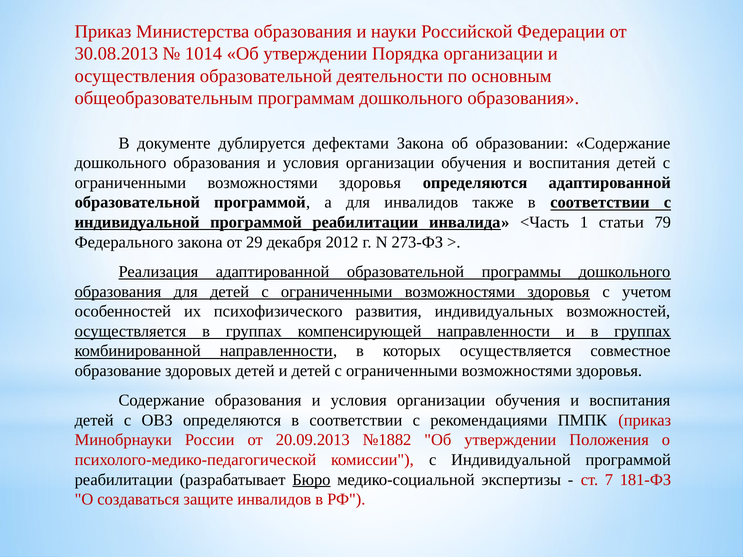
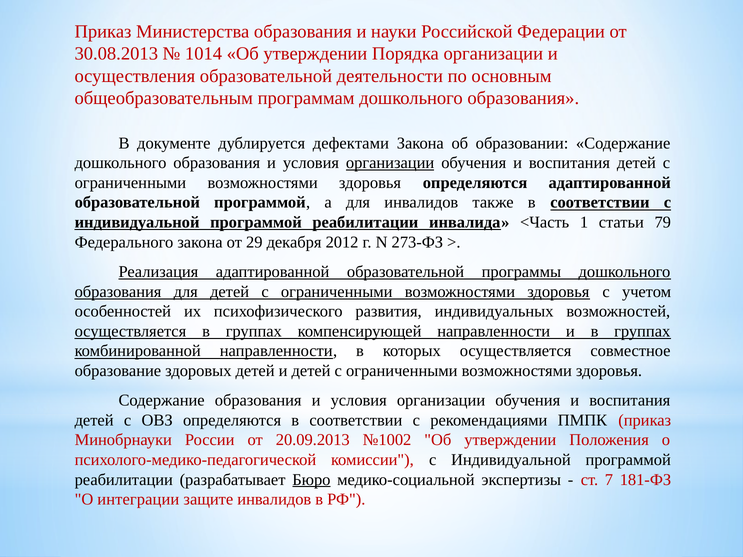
организации at (390, 163) underline: none -> present
№1882: №1882 -> №1002
создаваться: создаваться -> интеграции
